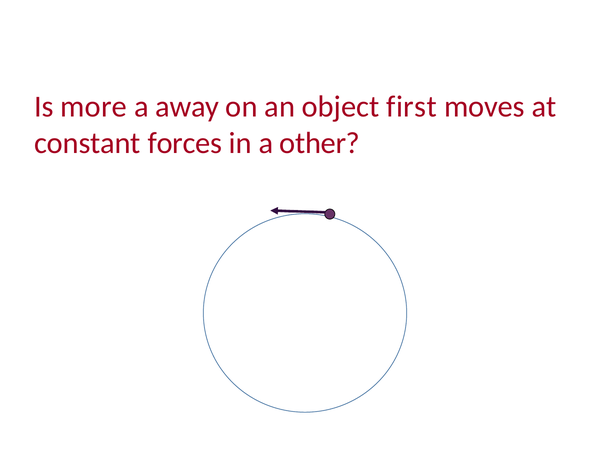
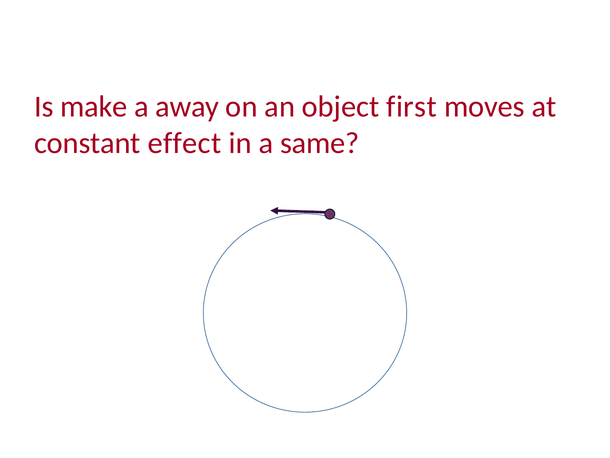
more: more -> make
forces: forces -> effect
other: other -> same
